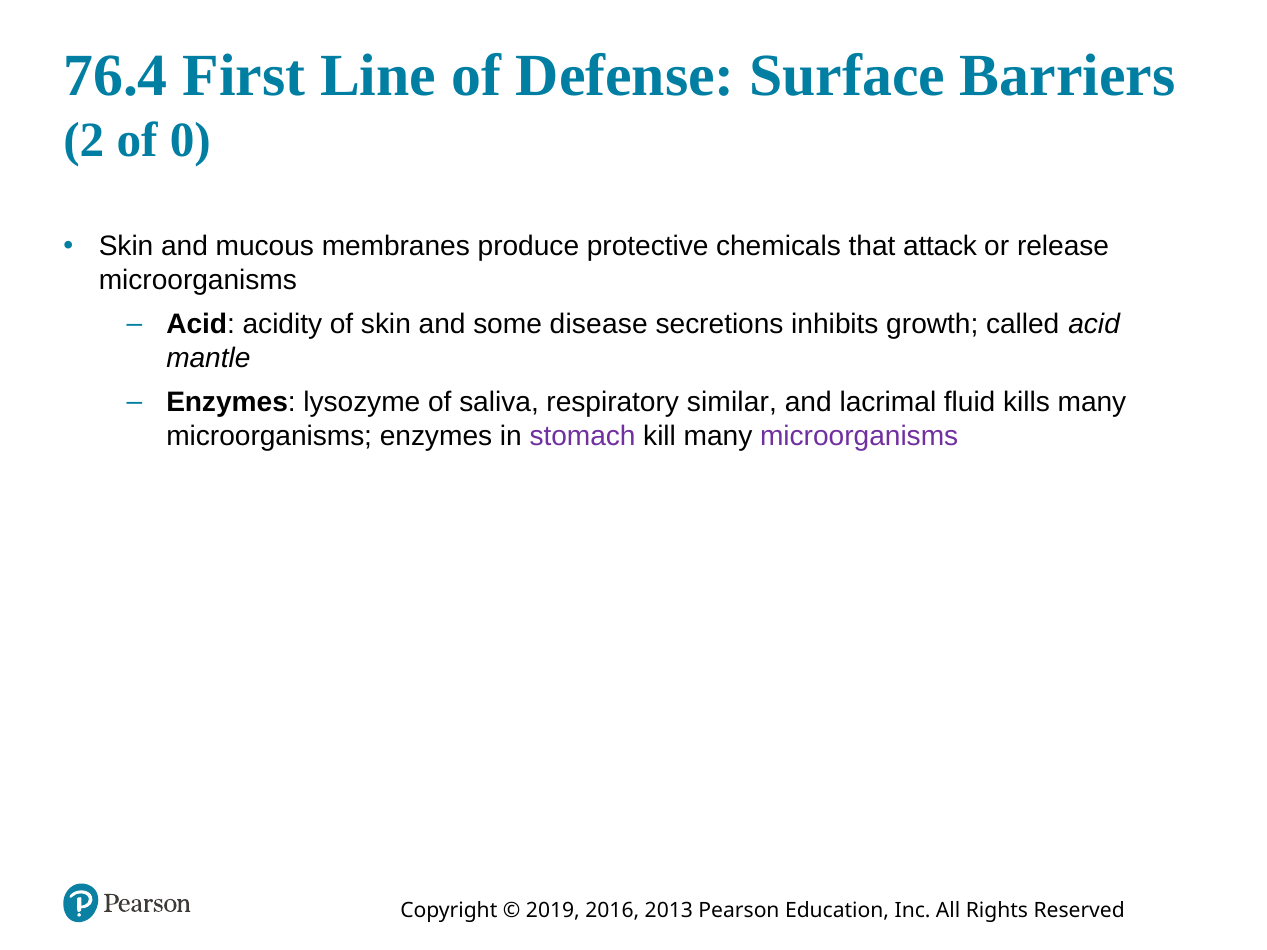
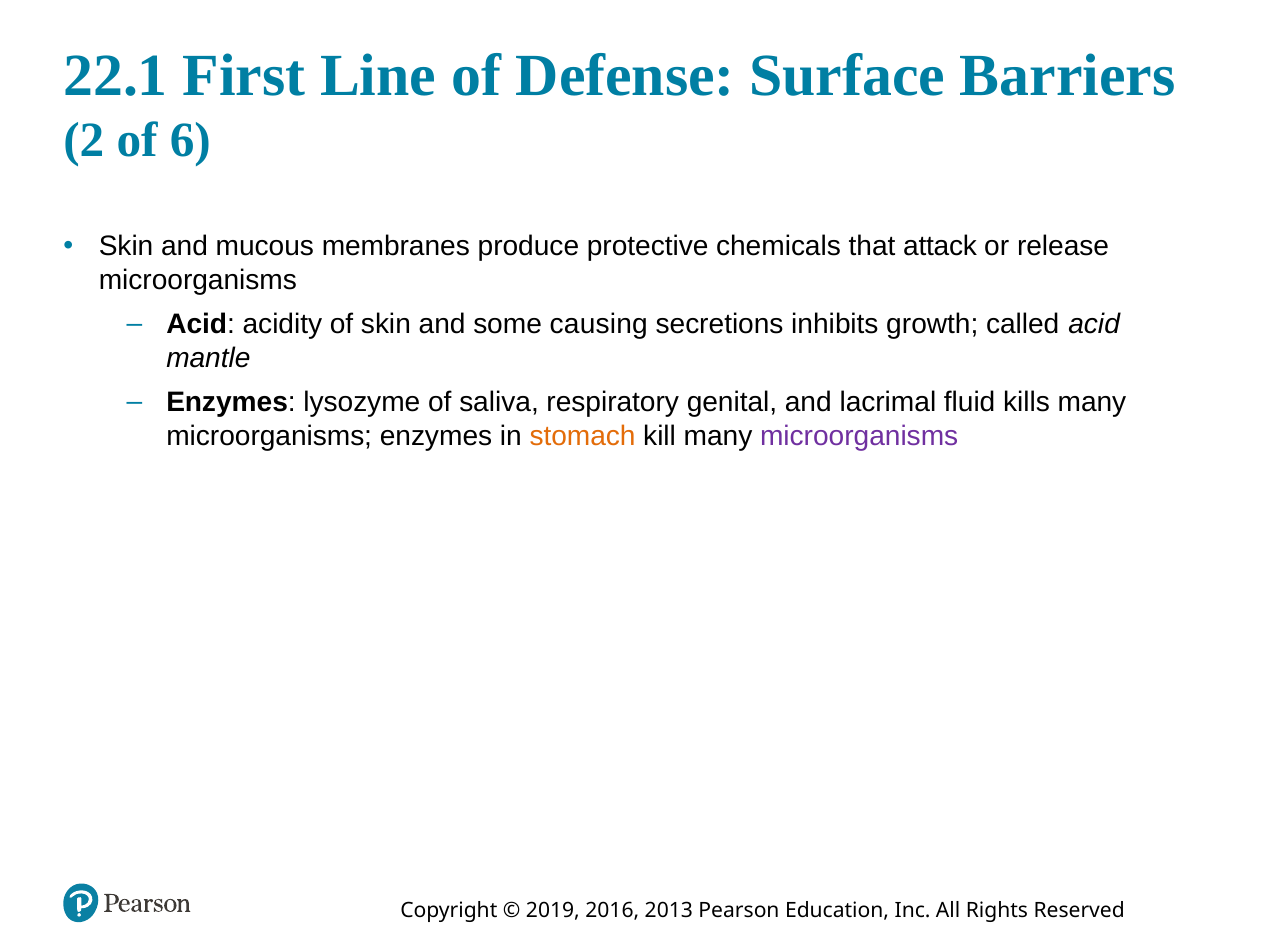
76.4: 76.4 -> 22.1
0: 0 -> 6
disease: disease -> causing
similar: similar -> genital
stomach colour: purple -> orange
